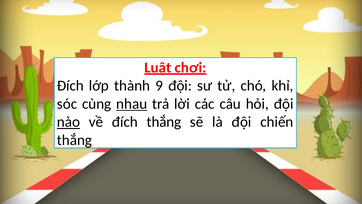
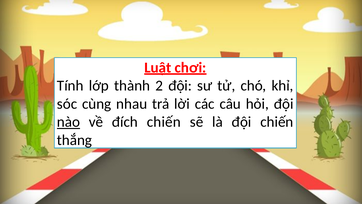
Đích at (70, 86): Đích -> Tính
9: 9 -> 2
nhau underline: present -> none
đích thắng: thắng -> chiến
